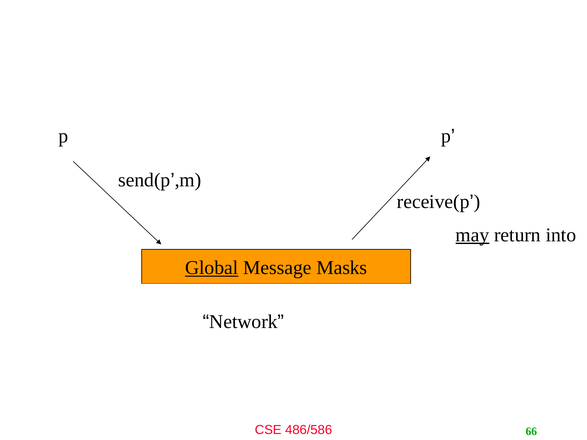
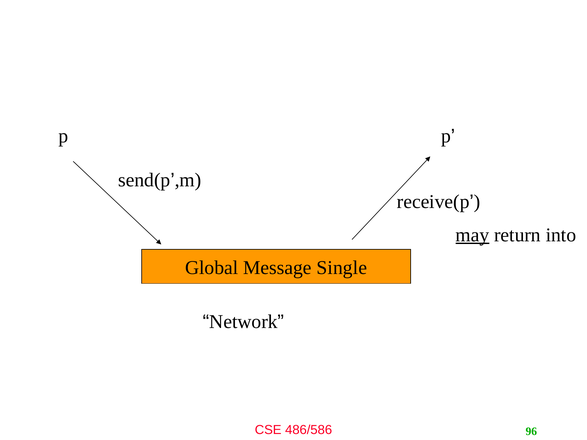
Global underline: present -> none
Masks: Masks -> Single
66: 66 -> 96
